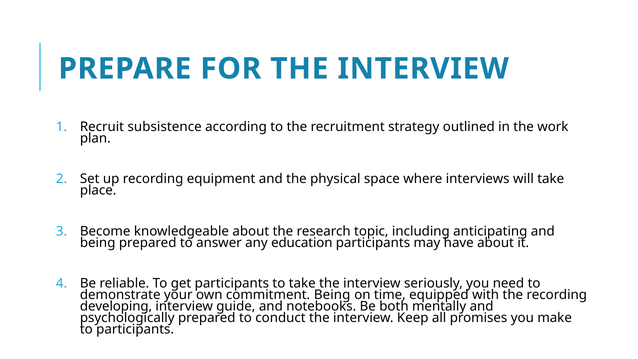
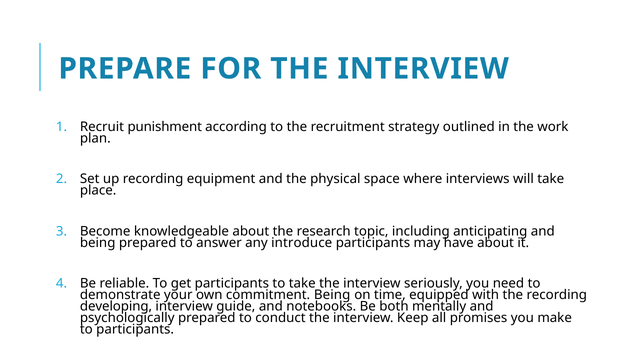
subsistence: subsistence -> punishment
education: education -> introduce
